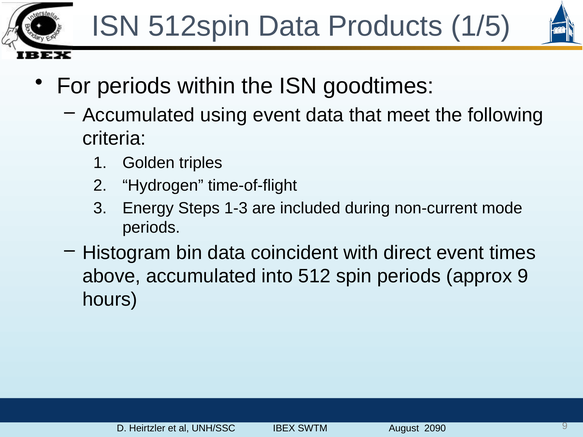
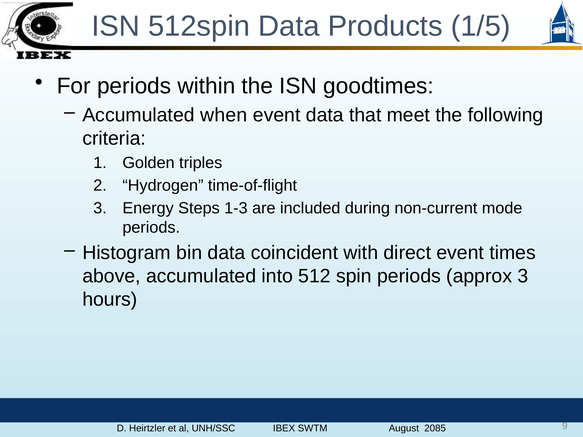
using: using -> when
approx 9: 9 -> 3
2090: 2090 -> 2085
